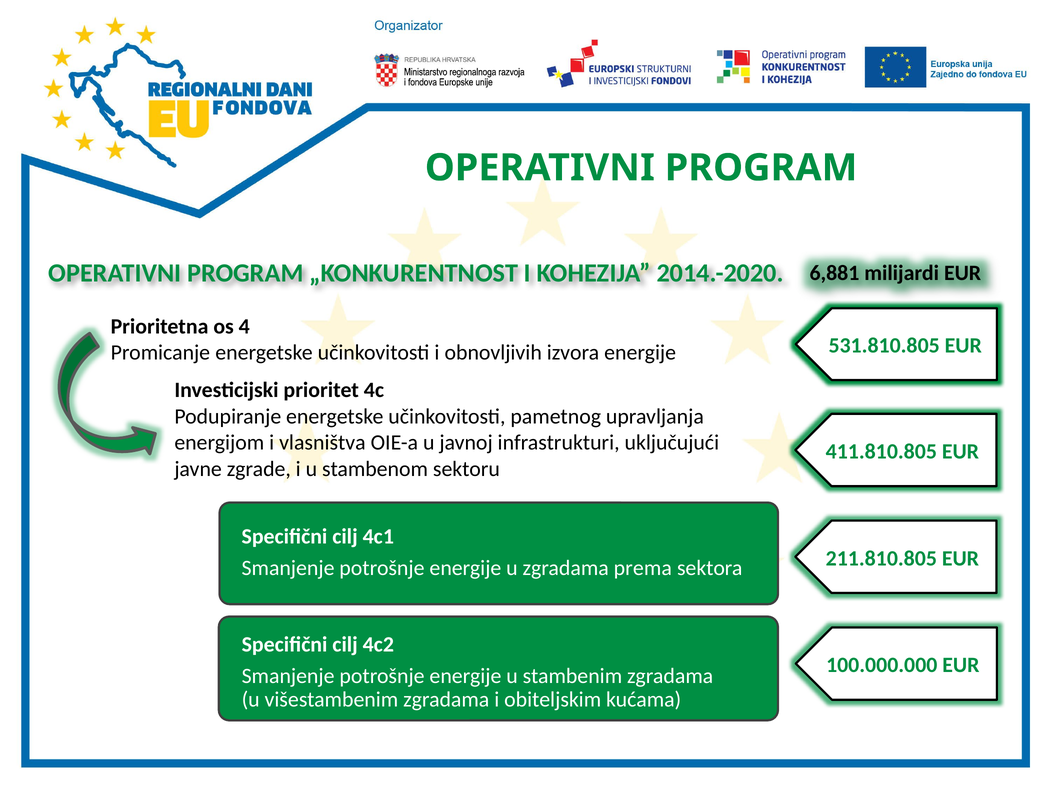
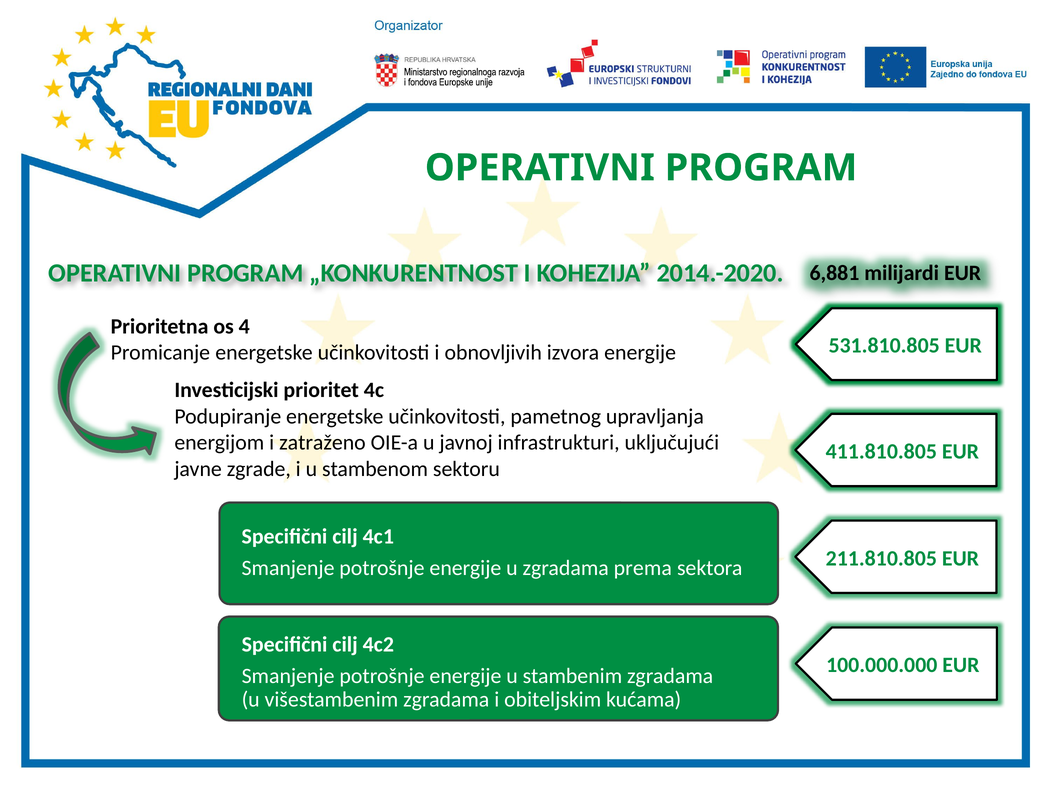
vlasništva: vlasništva -> zatraženo
